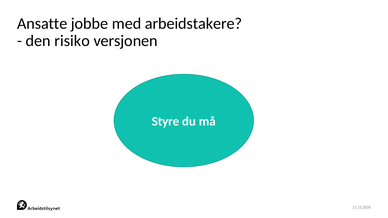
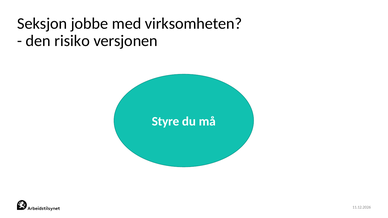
Ansatte: Ansatte -> Seksjon
arbeidstakere: arbeidstakere -> virksomheten
